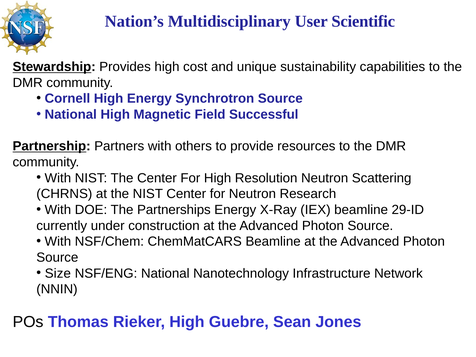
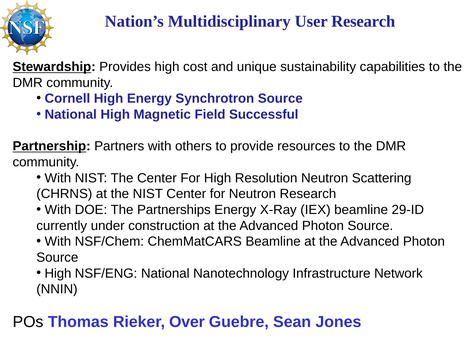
User Scientific: Scientific -> Research
Size at (58, 273): Size -> High
Rieker High: High -> Over
